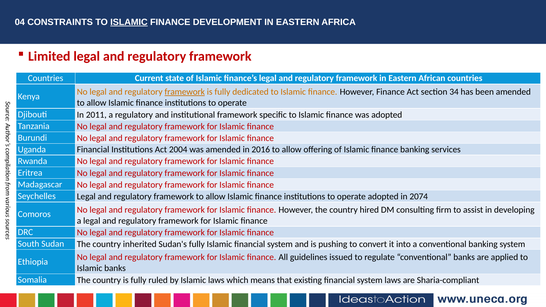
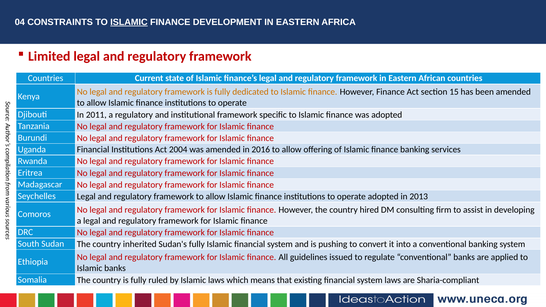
framework at (185, 92) underline: present -> none
34: 34 -> 15
2074: 2074 -> 2013
